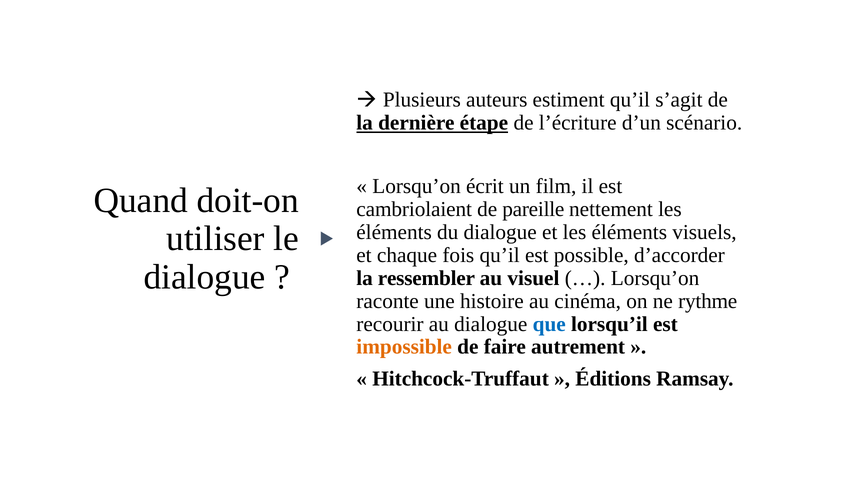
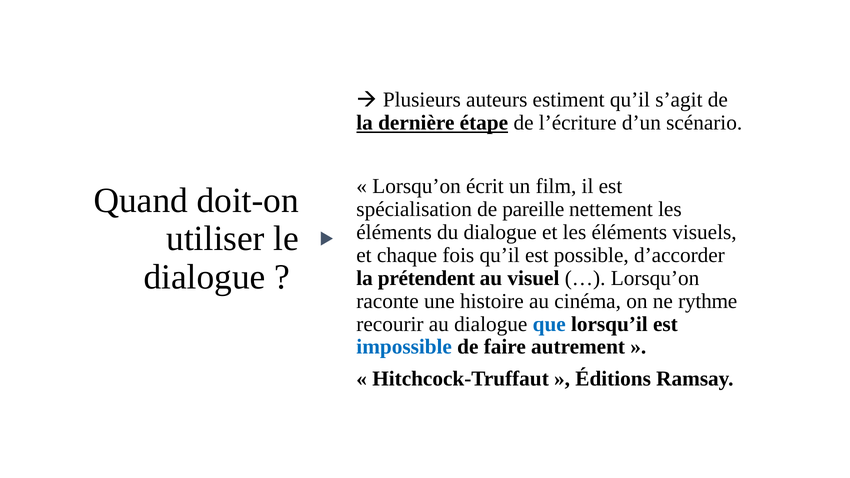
cambriolaient: cambriolaient -> spécialisation
ressembler: ressembler -> prétendent
impossible colour: orange -> blue
